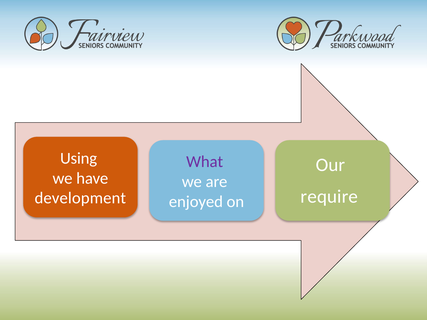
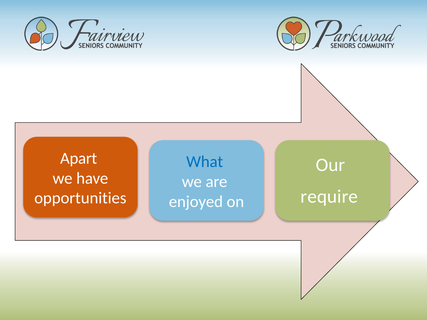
Using: Using -> Apart
What colour: purple -> blue
development: development -> opportunities
